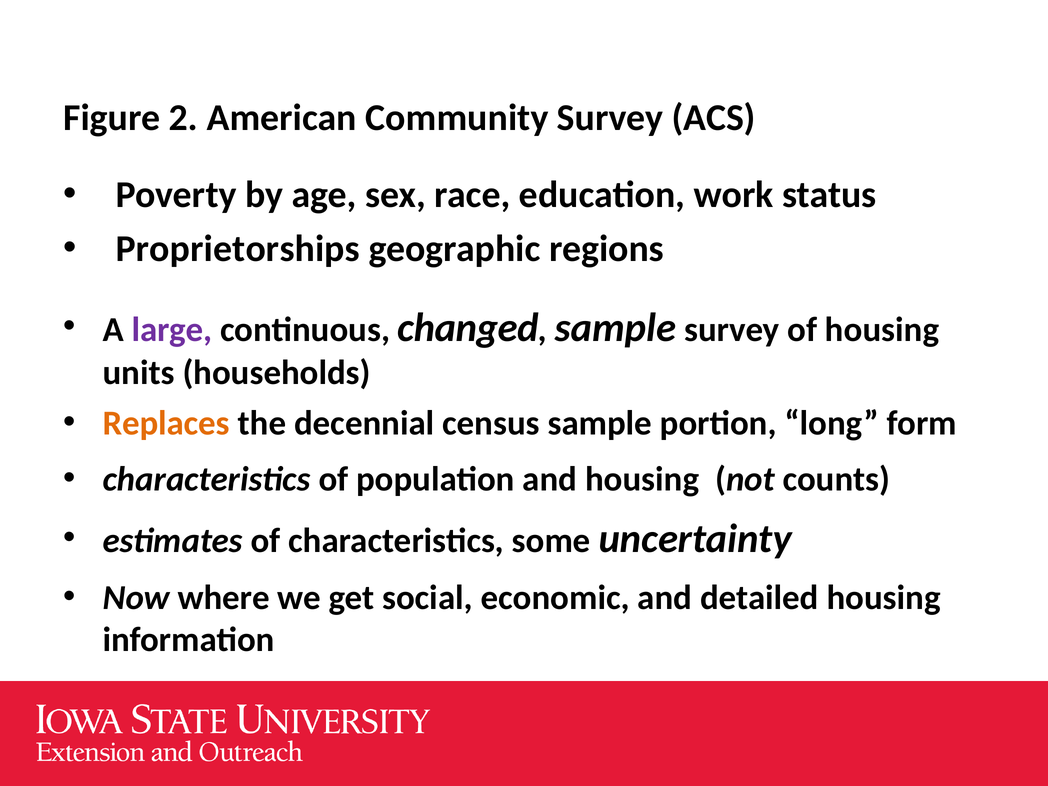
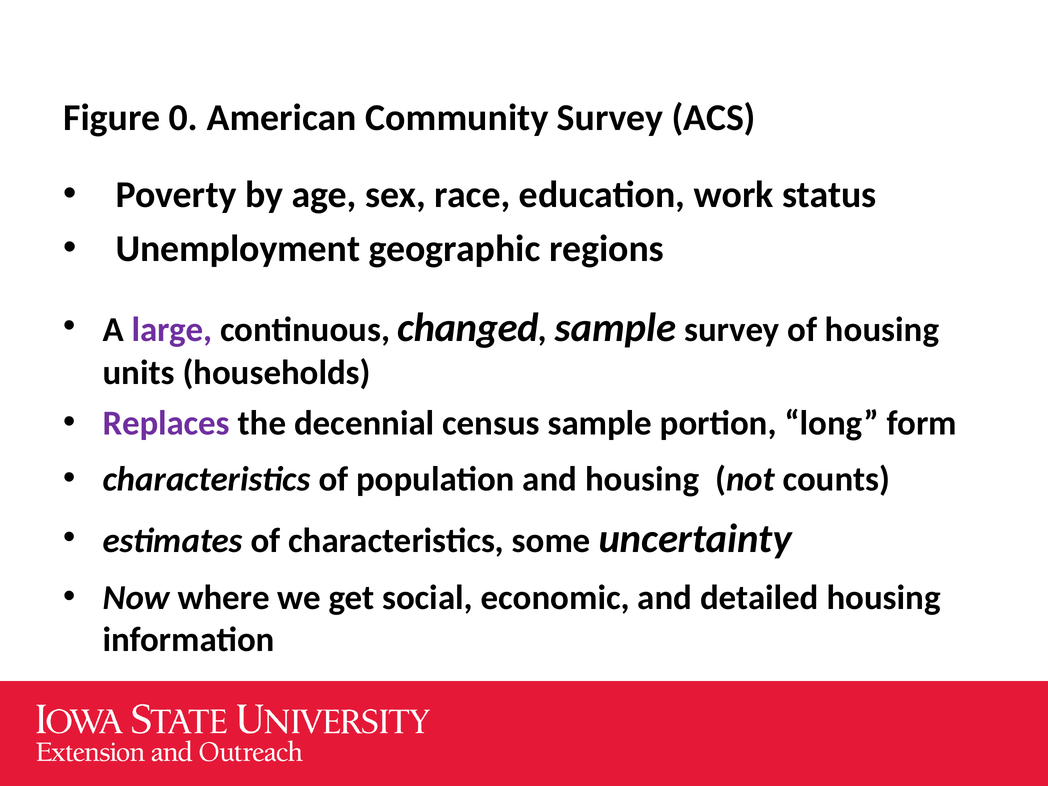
2: 2 -> 0
Proprietorships: Proprietorships -> Unemployment
Replaces colour: orange -> purple
